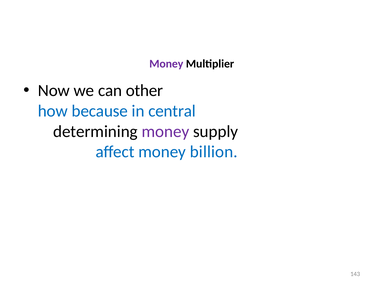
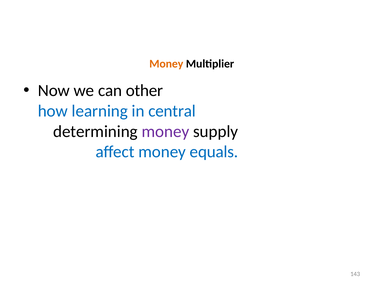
Money at (166, 64) colour: purple -> orange
because: because -> learning
billion: billion -> equals
